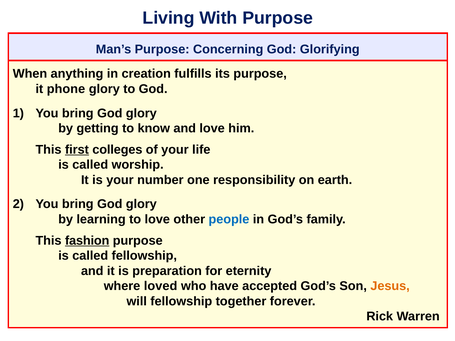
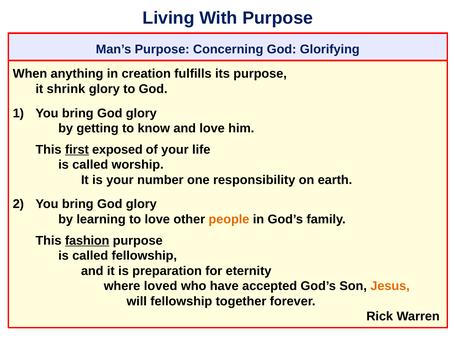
phone: phone -> shrink
colleges: colleges -> exposed
people colour: blue -> orange
